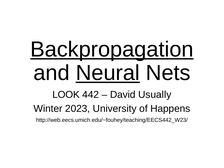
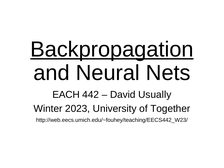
Neural underline: present -> none
LOOK: LOOK -> EACH
Happens: Happens -> Together
